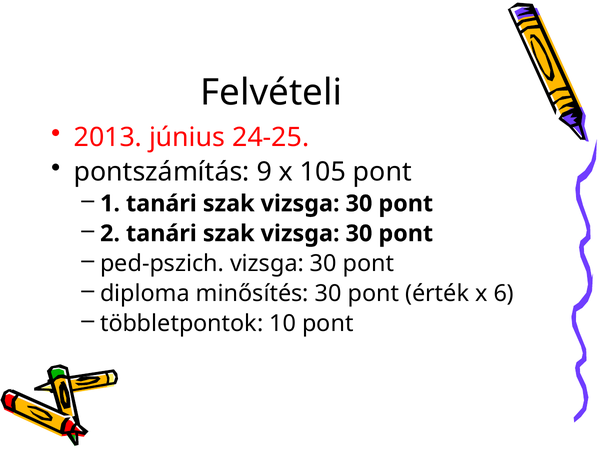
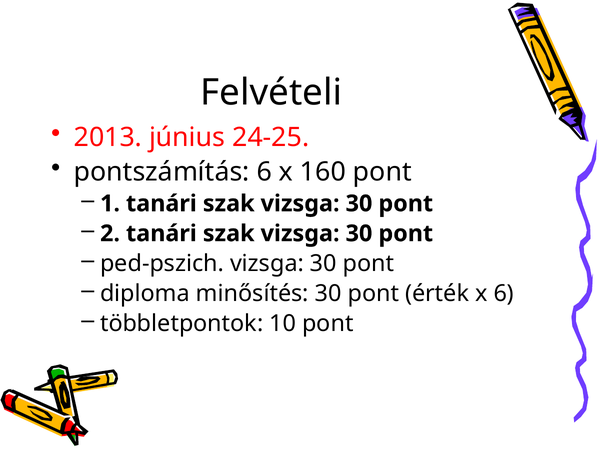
pontszámítás 9: 9 -> 6
105: 105 -> 160
